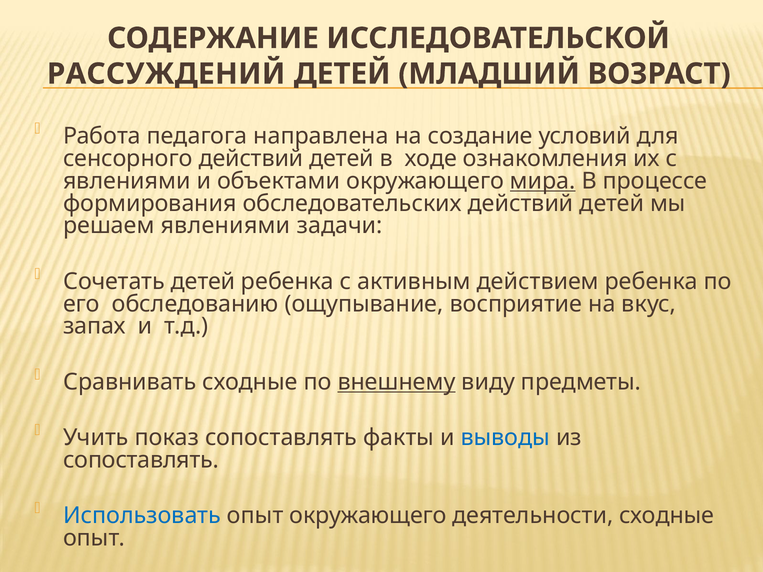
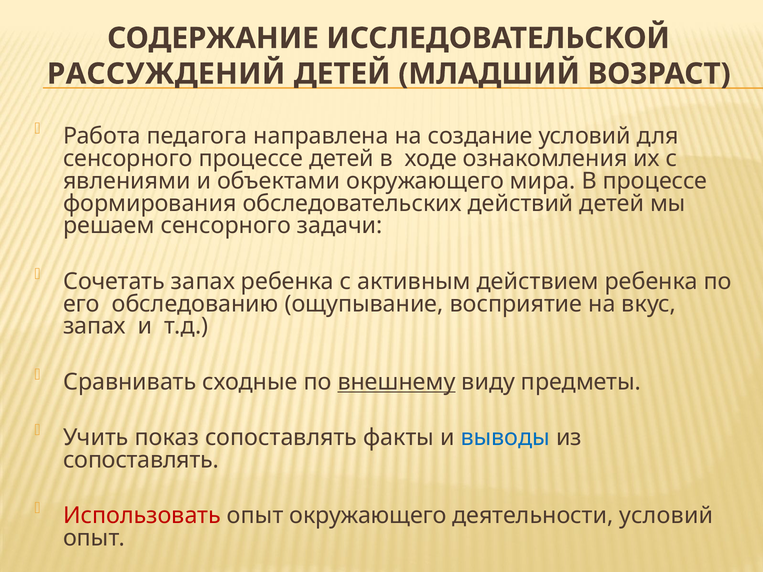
сенсорного действий: действий -> процессе
мира underline: present -> none
решаем явлениями: явлениями -> сенсорного
Сочетать детей: детей -> запах
Использовать colour: blue -> red
деятельности сходные: сходные -> условий
